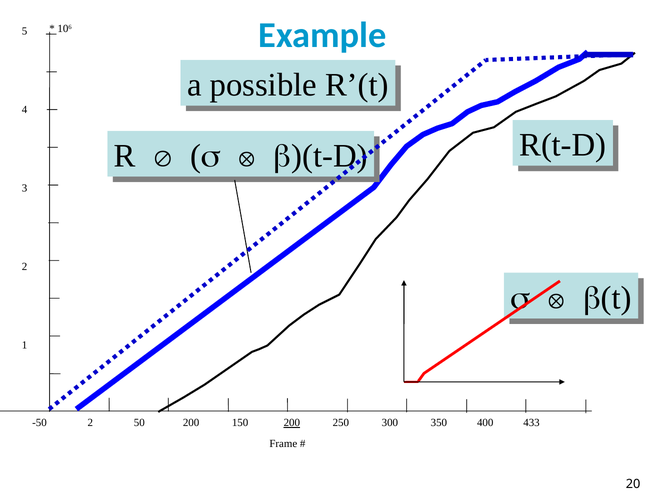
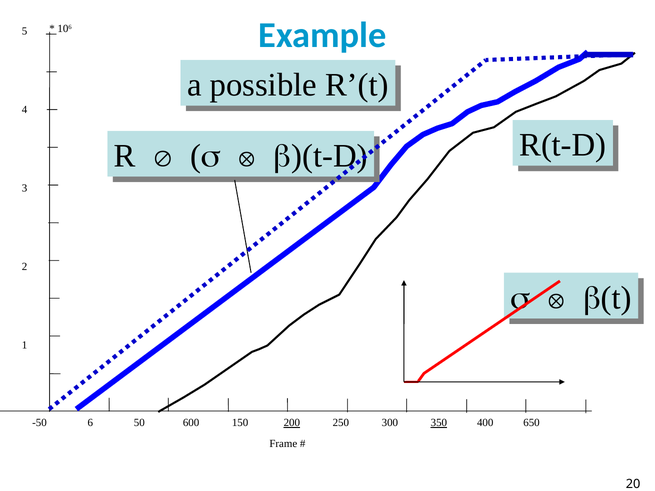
-50 2: 2 -> 6
50 200: 200 -> 600
350 underline: none -> present
433: 433 -> 650
